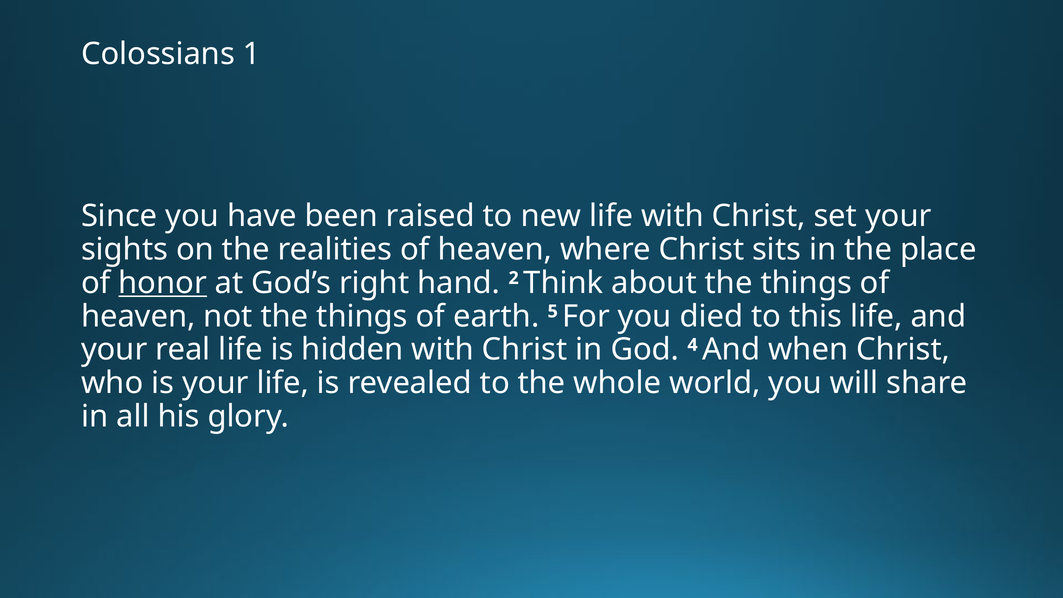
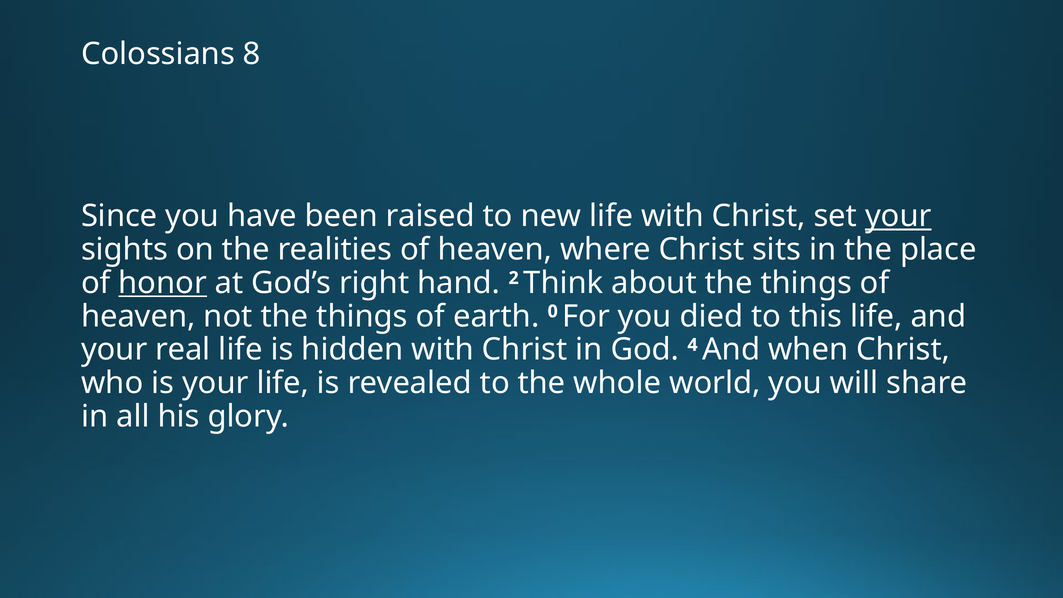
1: 1 -> 8
your at (898, 216) underline: none -> present
5: 5 -> 0
